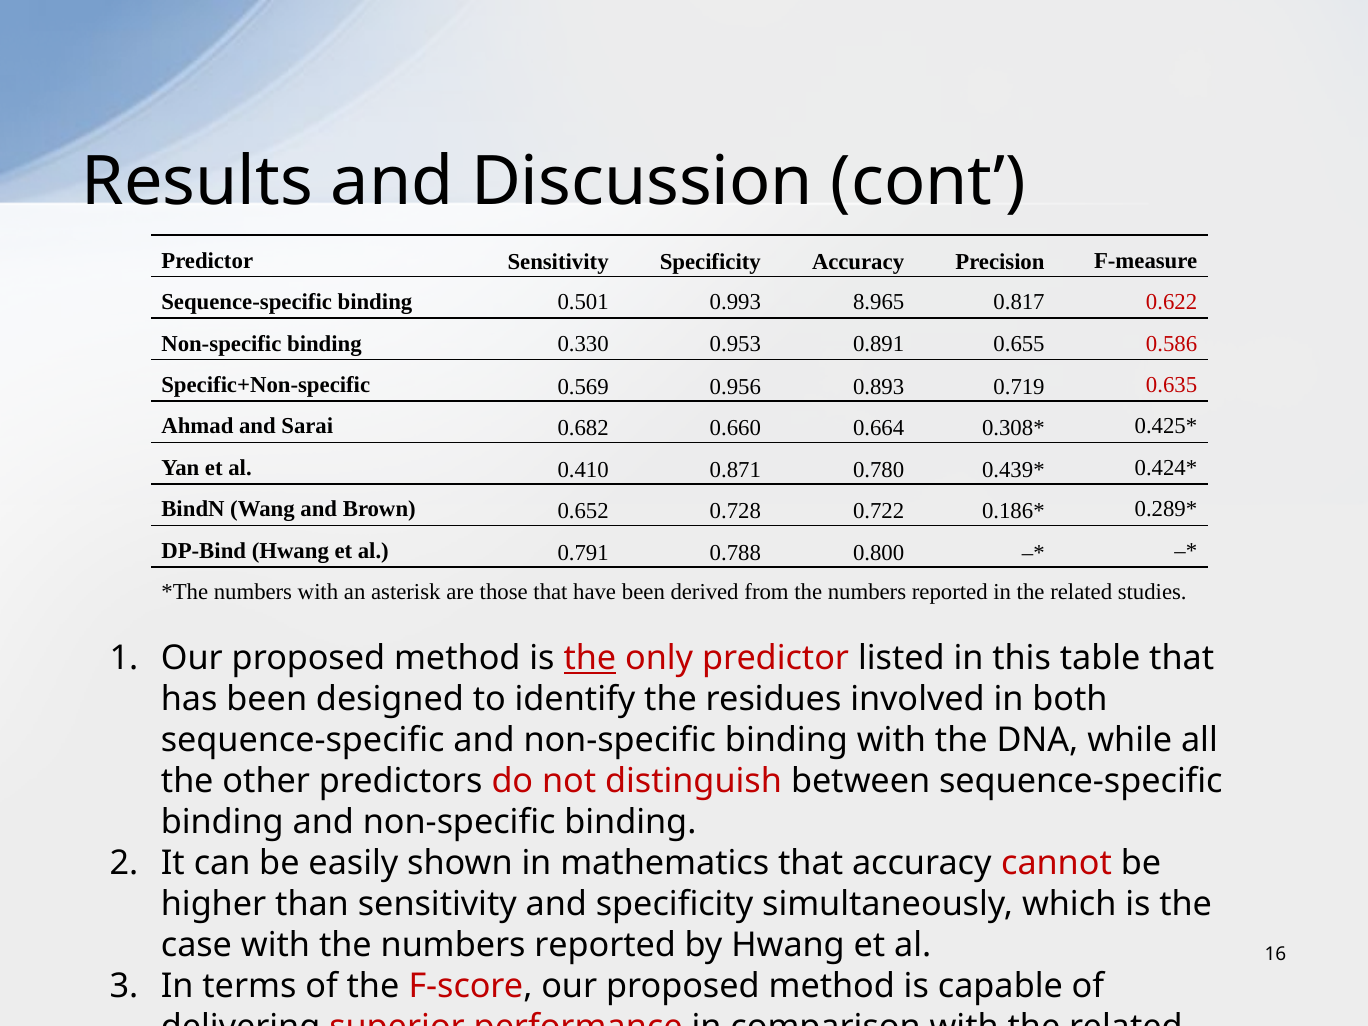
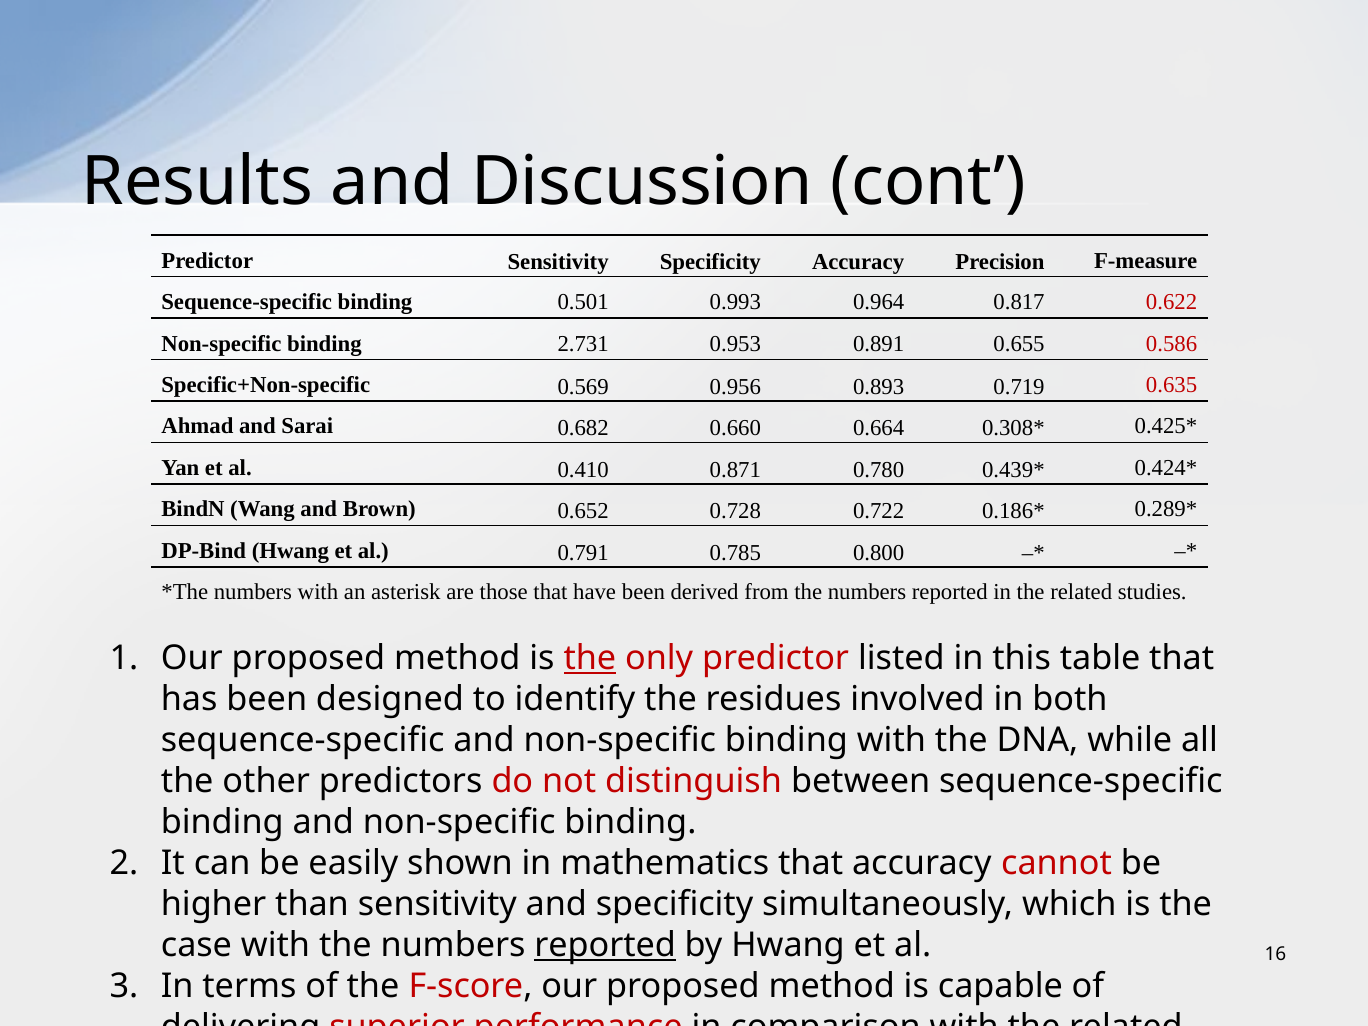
8.965: 8.965 -> 0.964
0.330: 0.330 -> 2.731
0.788: 0.788 -> 0.785
reported at (605, 945) underline: none -> present
